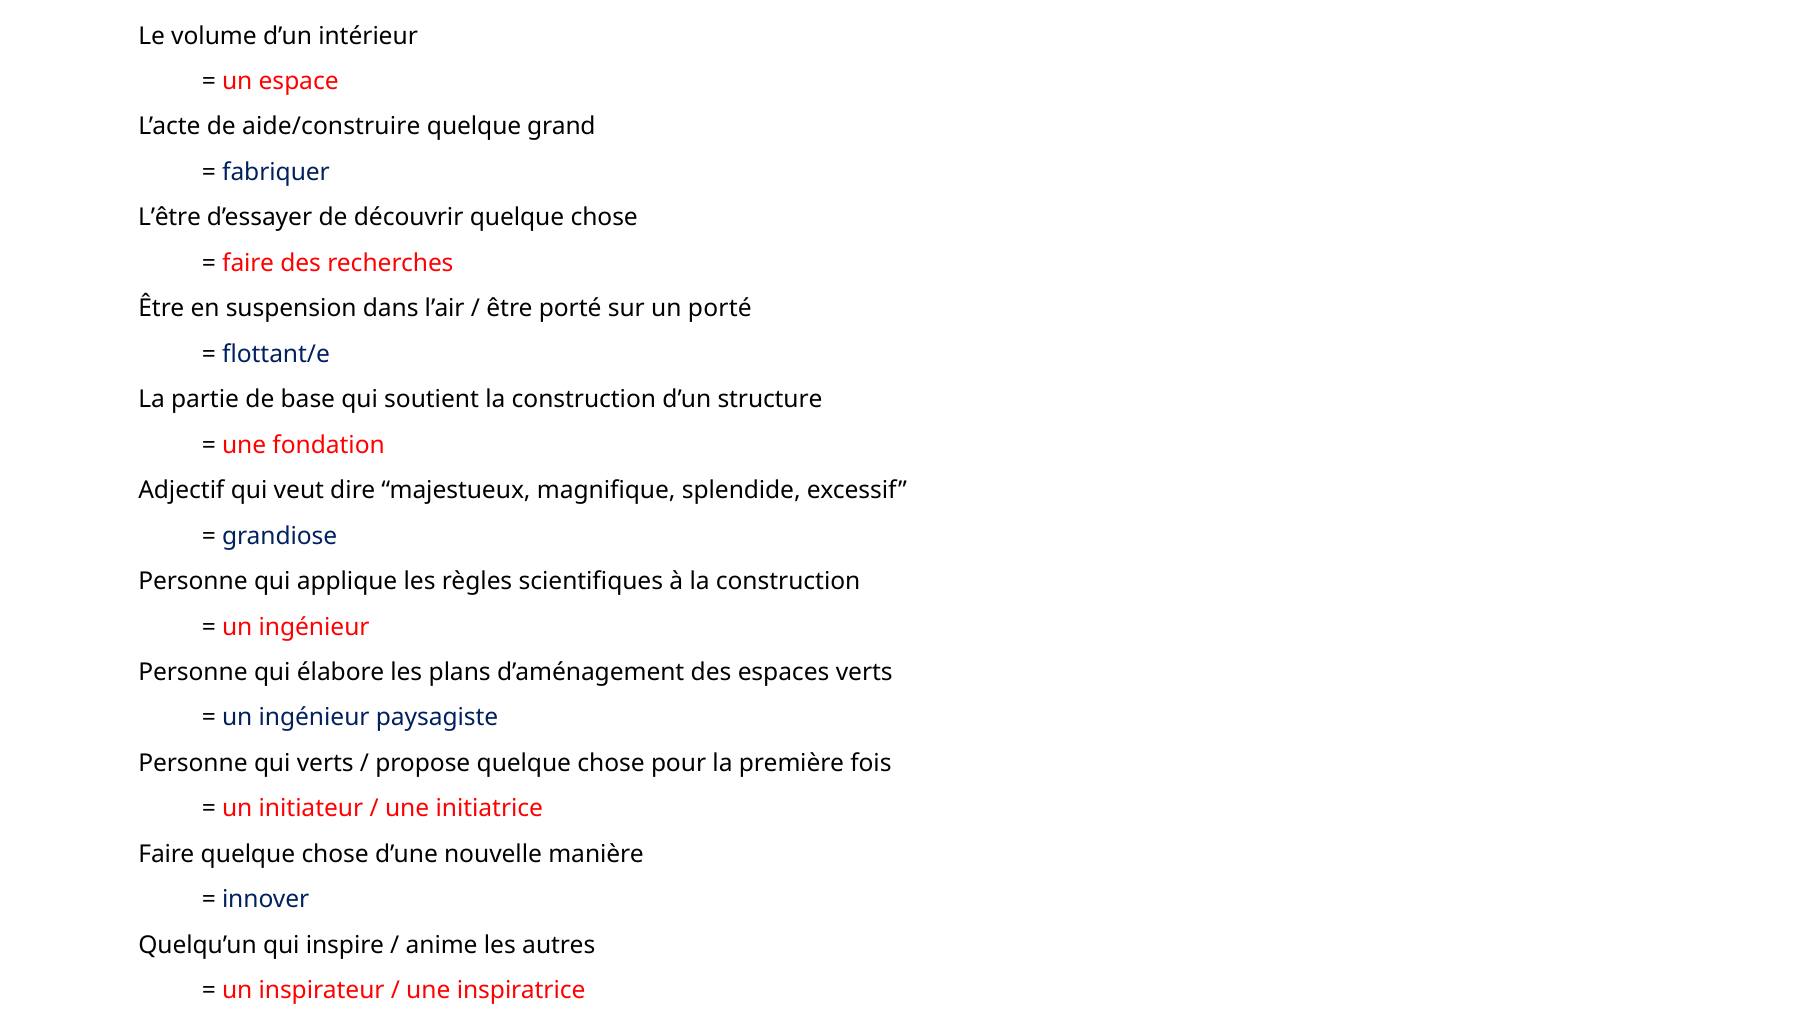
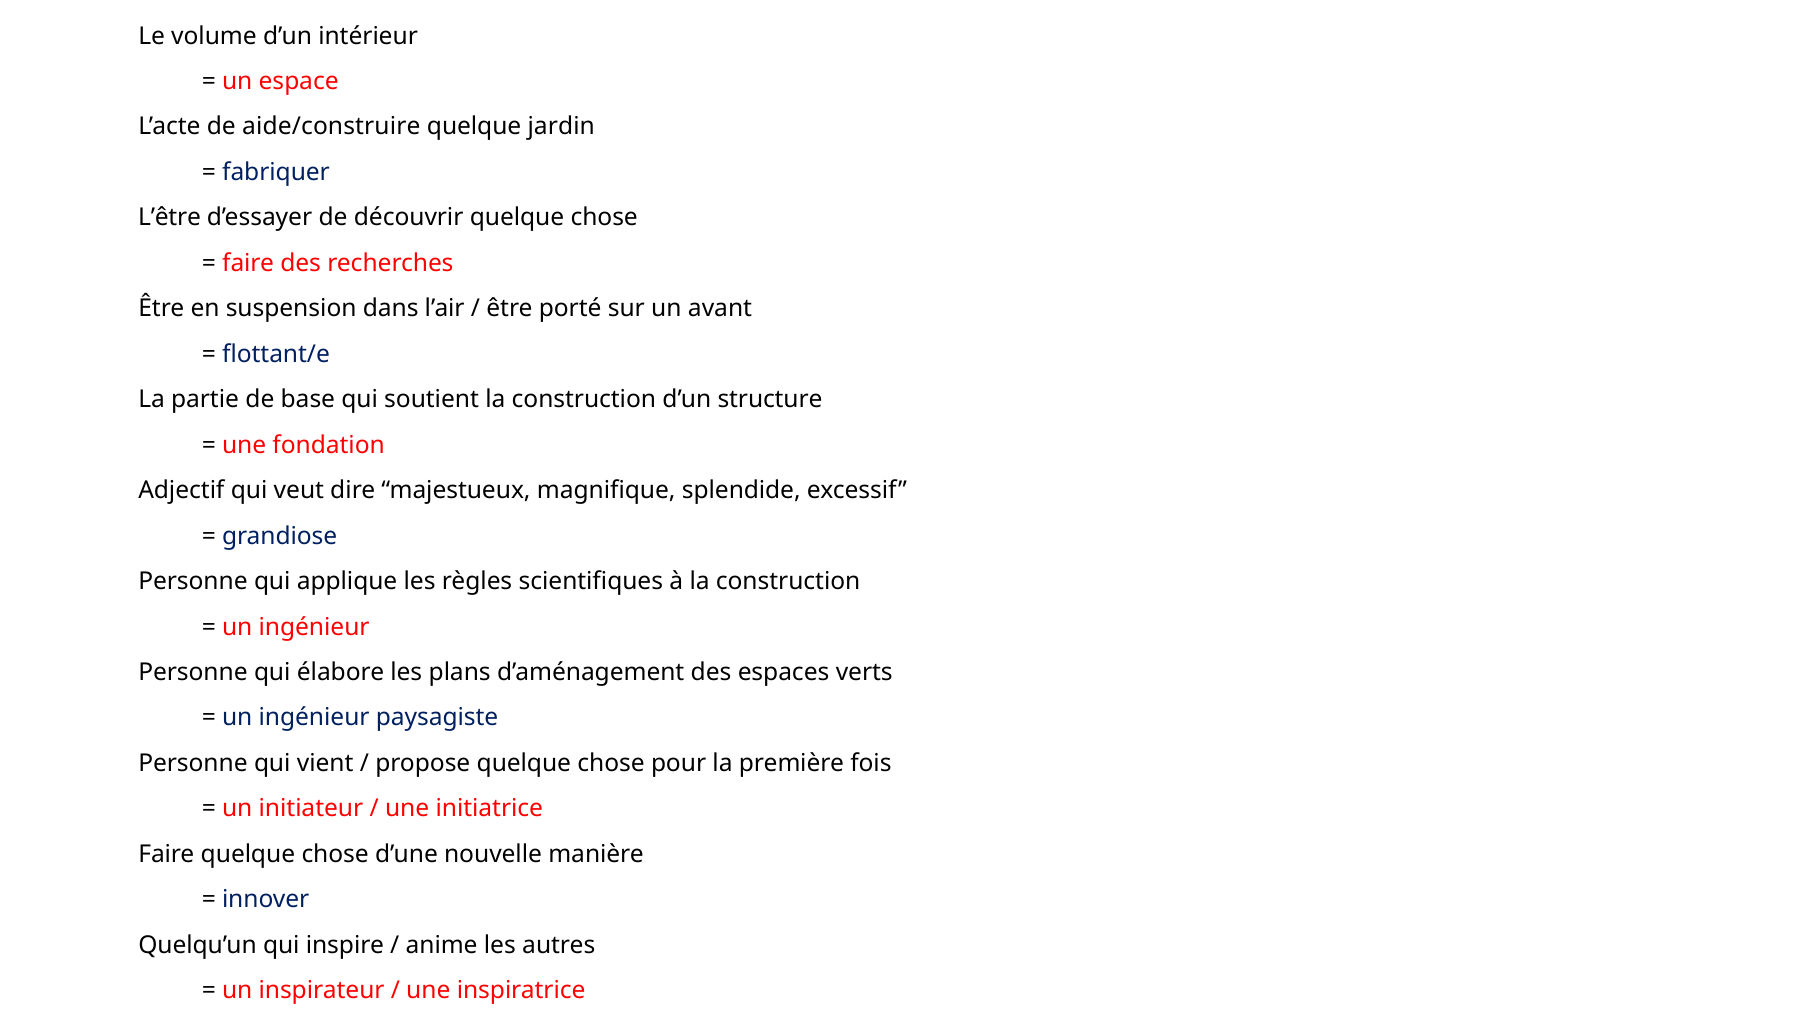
grand: grand -> jardin
un porté: porté -> avant
qui verts: verts -> vient
